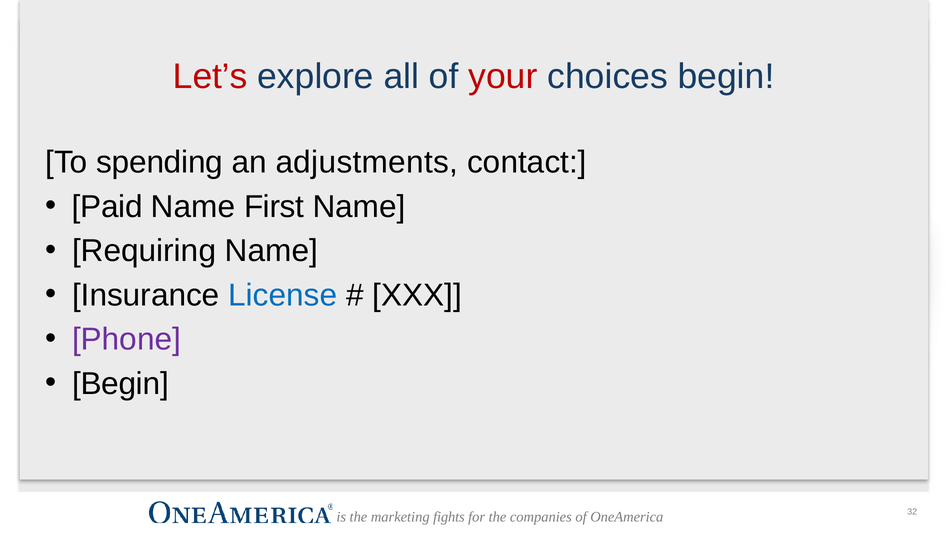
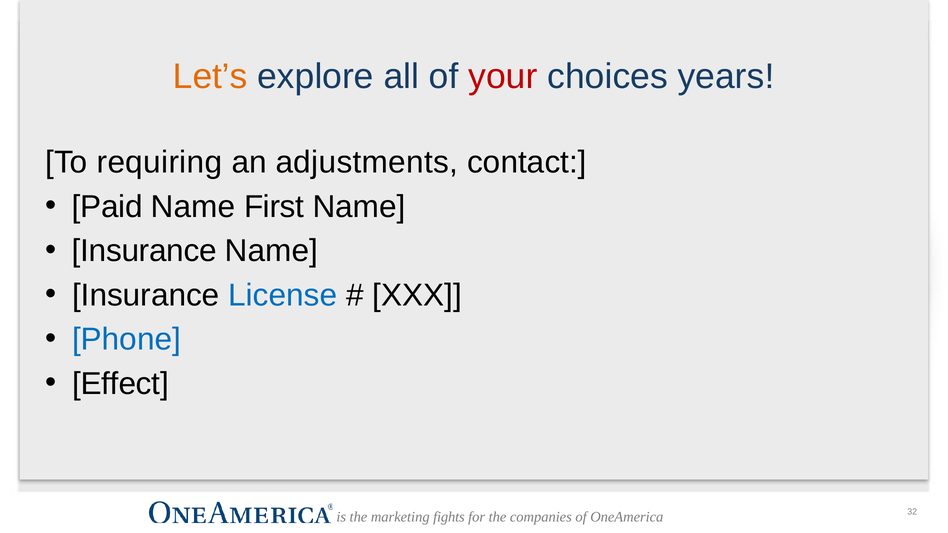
Let’s colour: red -> orange
choices begin: begin -> years
spending: spending -> requiring
Requiring at (144, 251): Requiring -> Insurance
Phone colour: purple -> blue
Begin at (120, 384): Begin -> Effect
